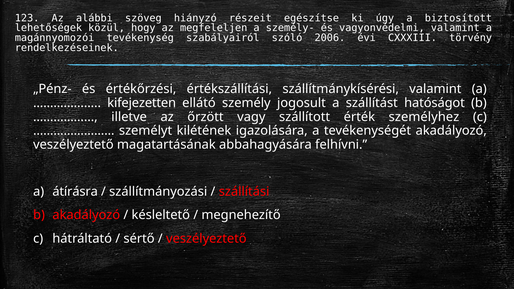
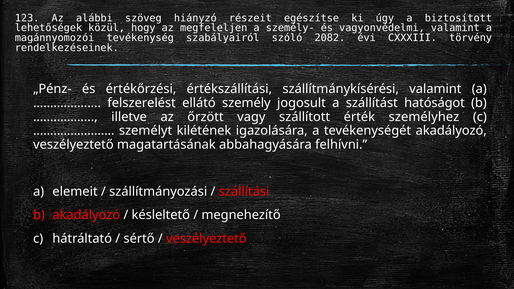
2006: 2006 -> 2082
kifejezetten: kifejezetten -> felszerelést
átírásra: átírásra -> elemeit
